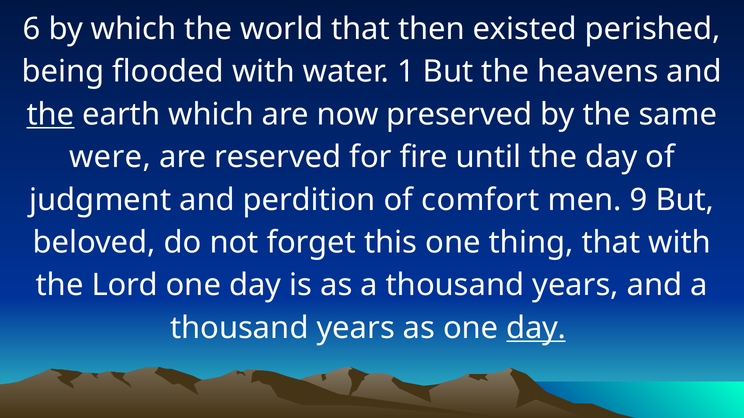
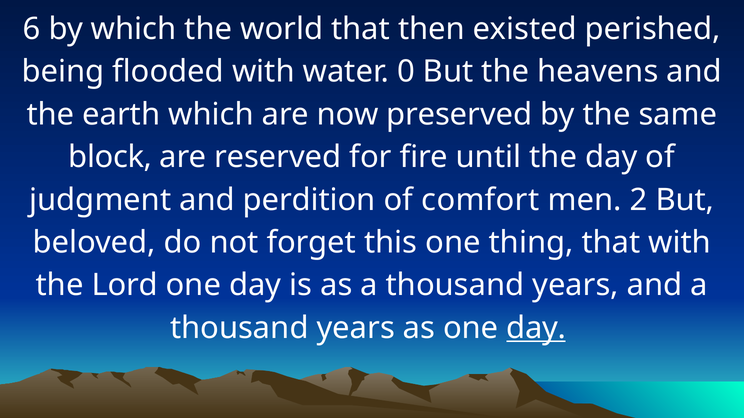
1: 1 -> 0
the at (50, 115) underline: present -> none
were: were -> block
9: 9 -> 2
